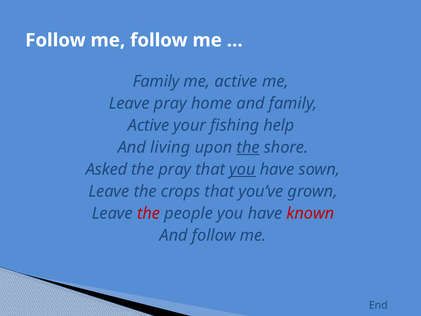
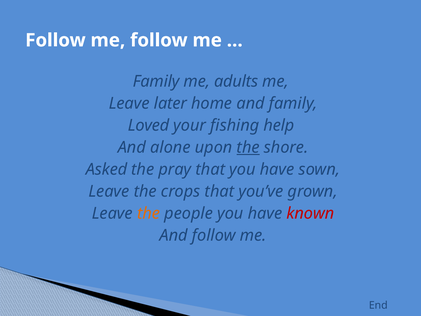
me active: active -> adults
Leave pray: pray -> later
Active at (149, 125): Active -> Loved
living: living -> alone
you at (242, 169) underline: present -> none
the at (149, 213) colour: red -> orange
